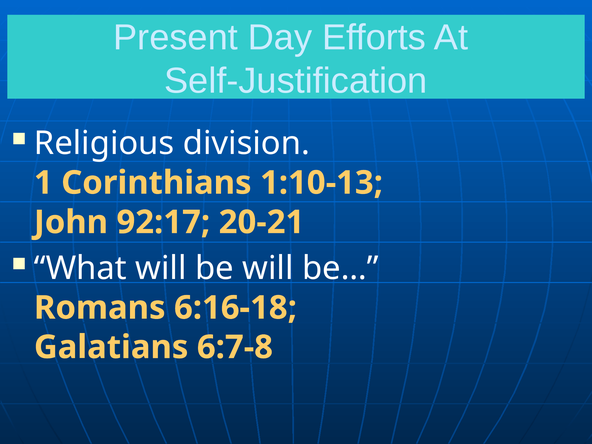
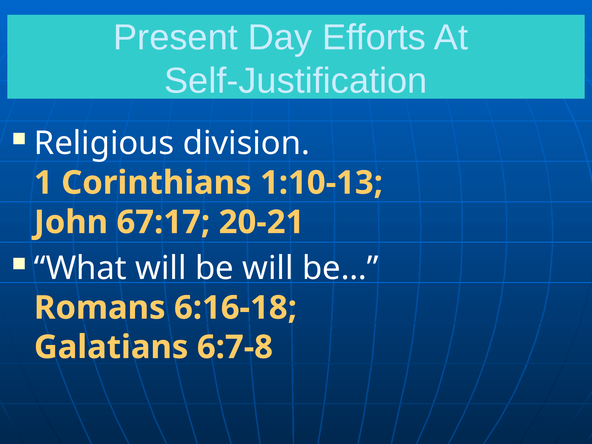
92:17: 92:17 -> 67:17
